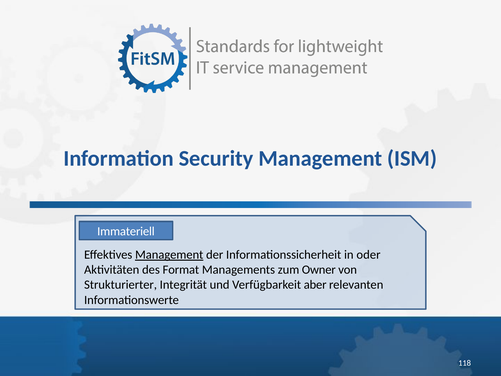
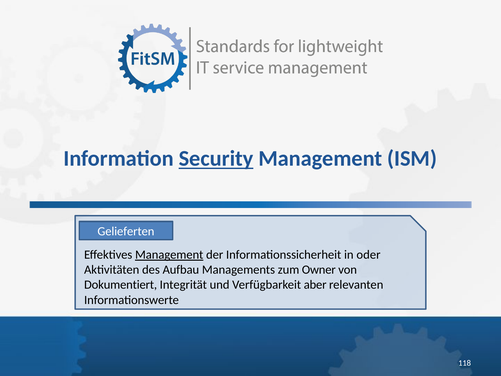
Security underline: none -> present
Immateriell: Immateriell -> Gelieferten
Format: Format -> Aufbau
Strukturierter: Strukturierter -> Dokumentiert
